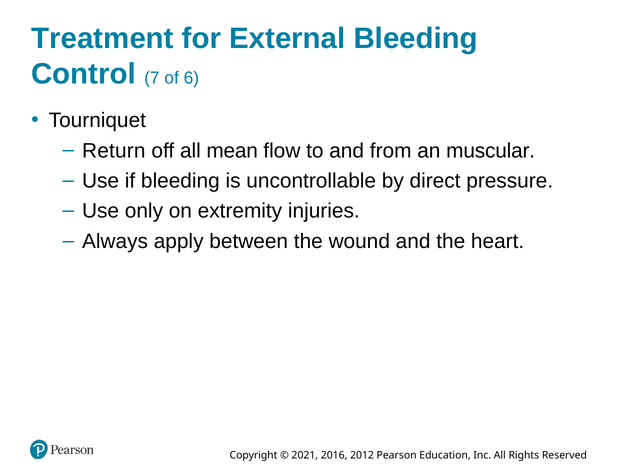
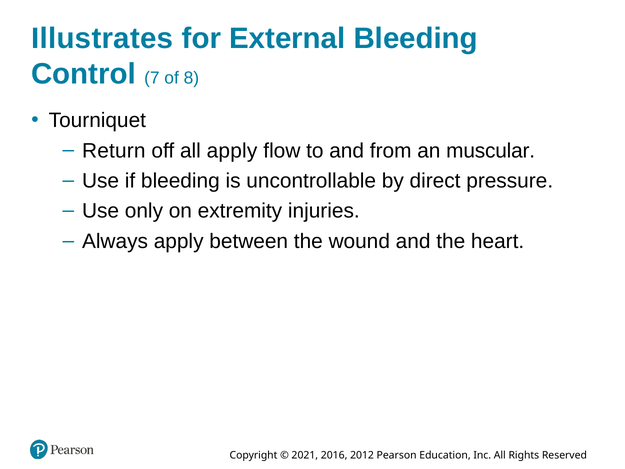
Treatment: Treatment -> Illustrates
6: 6 -> 8
all mean: mean -> apply
